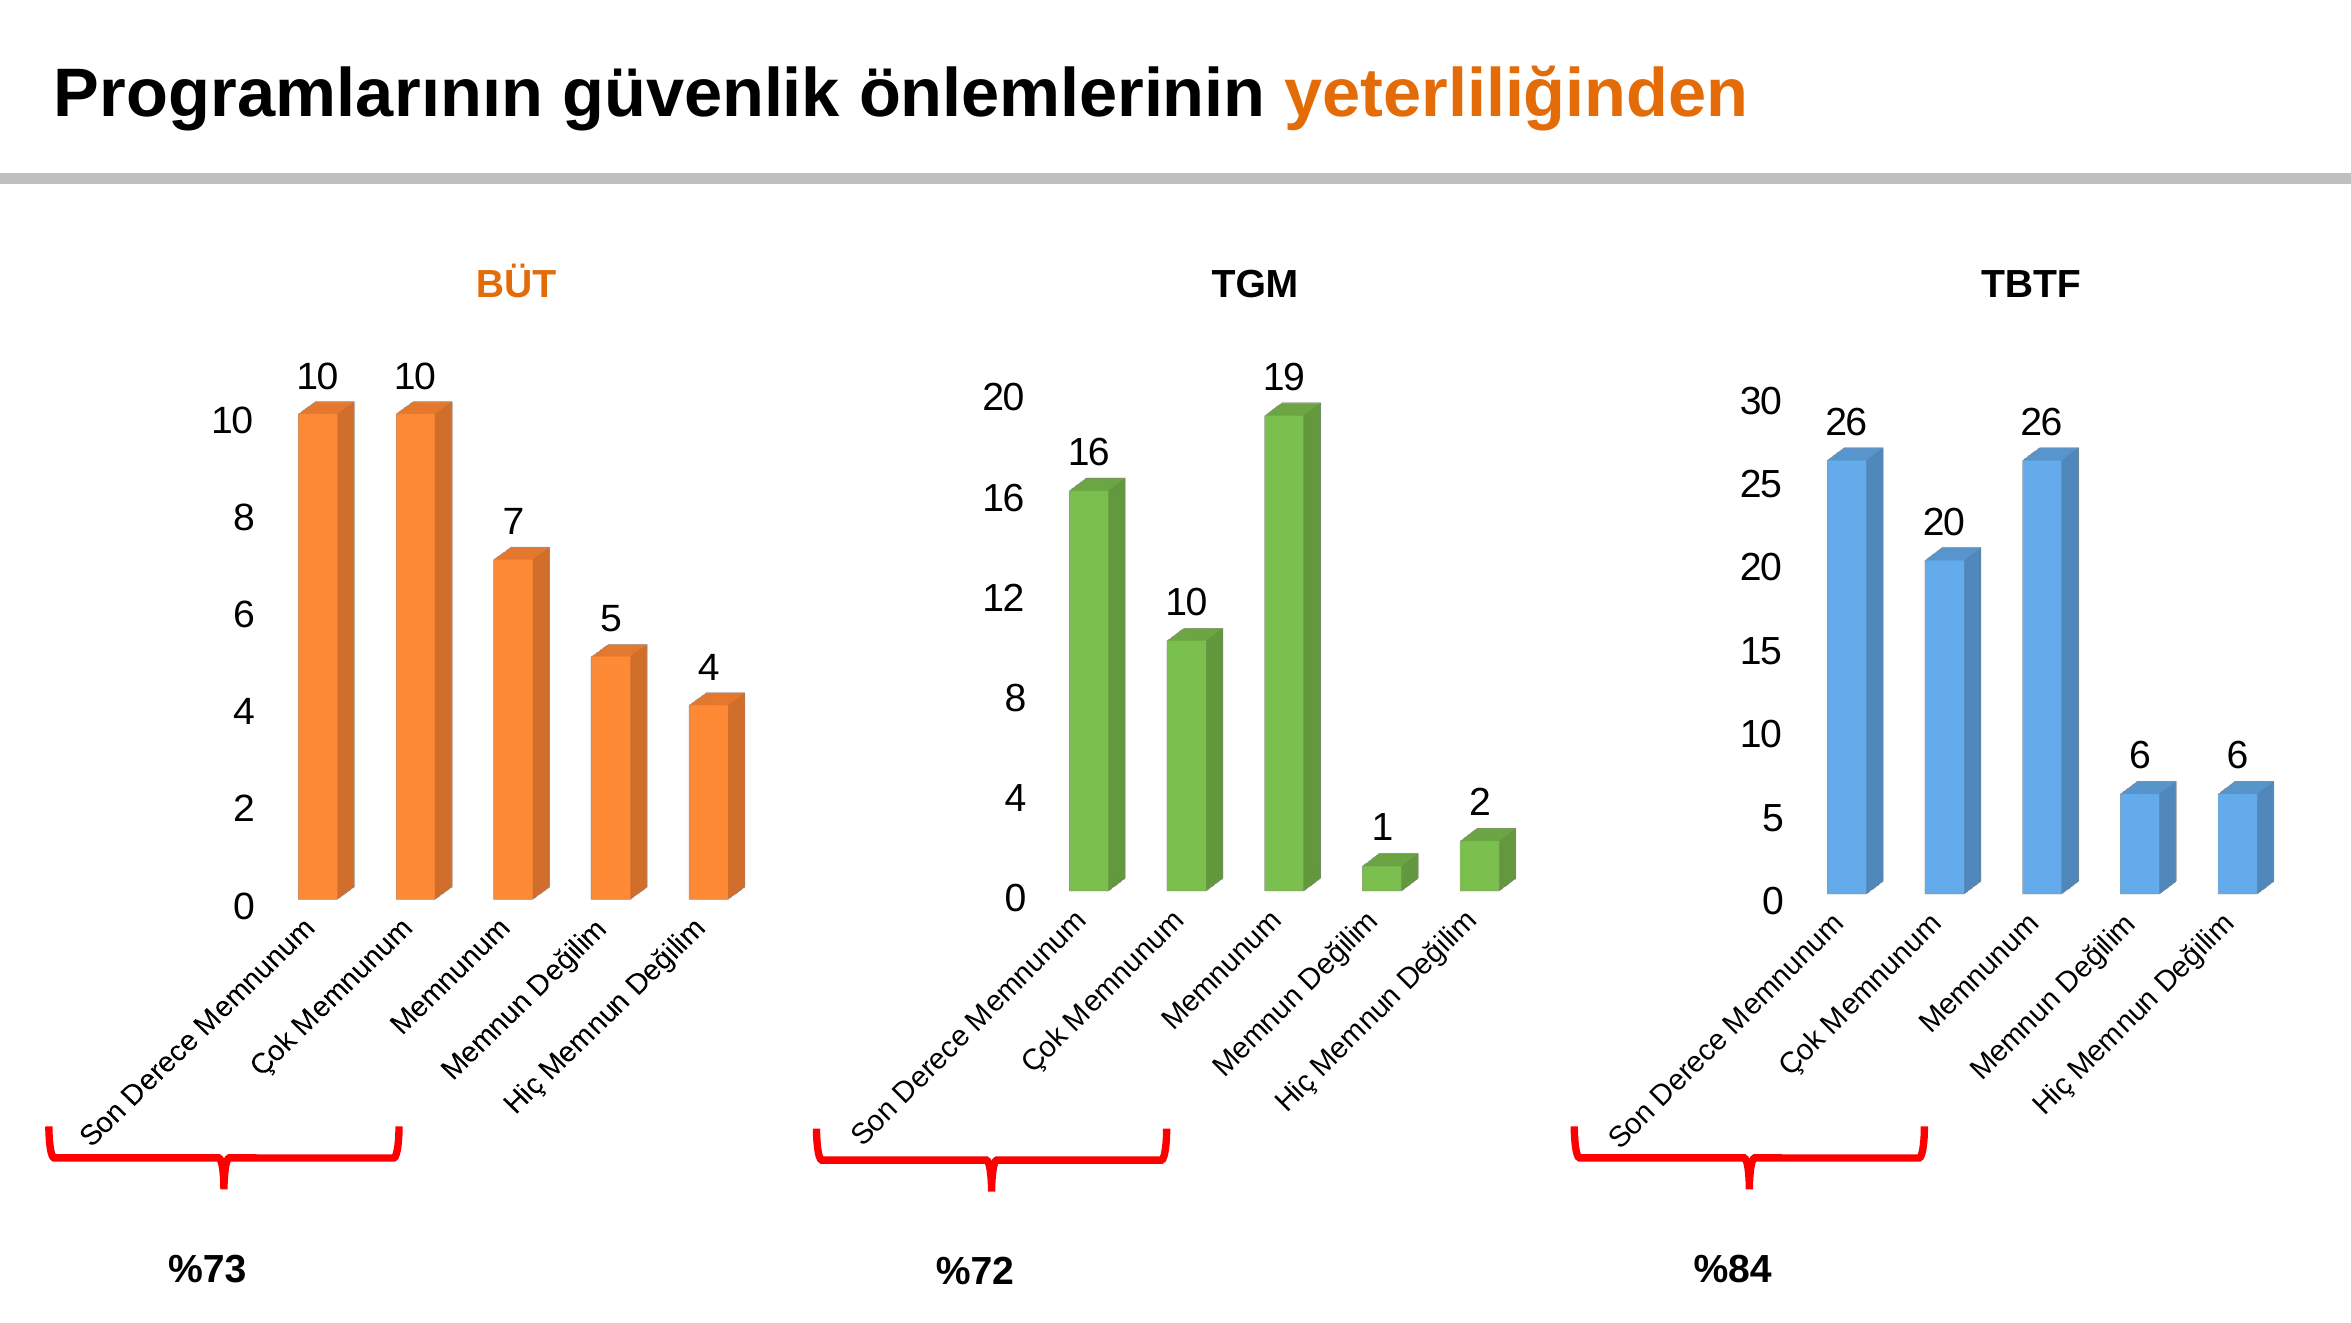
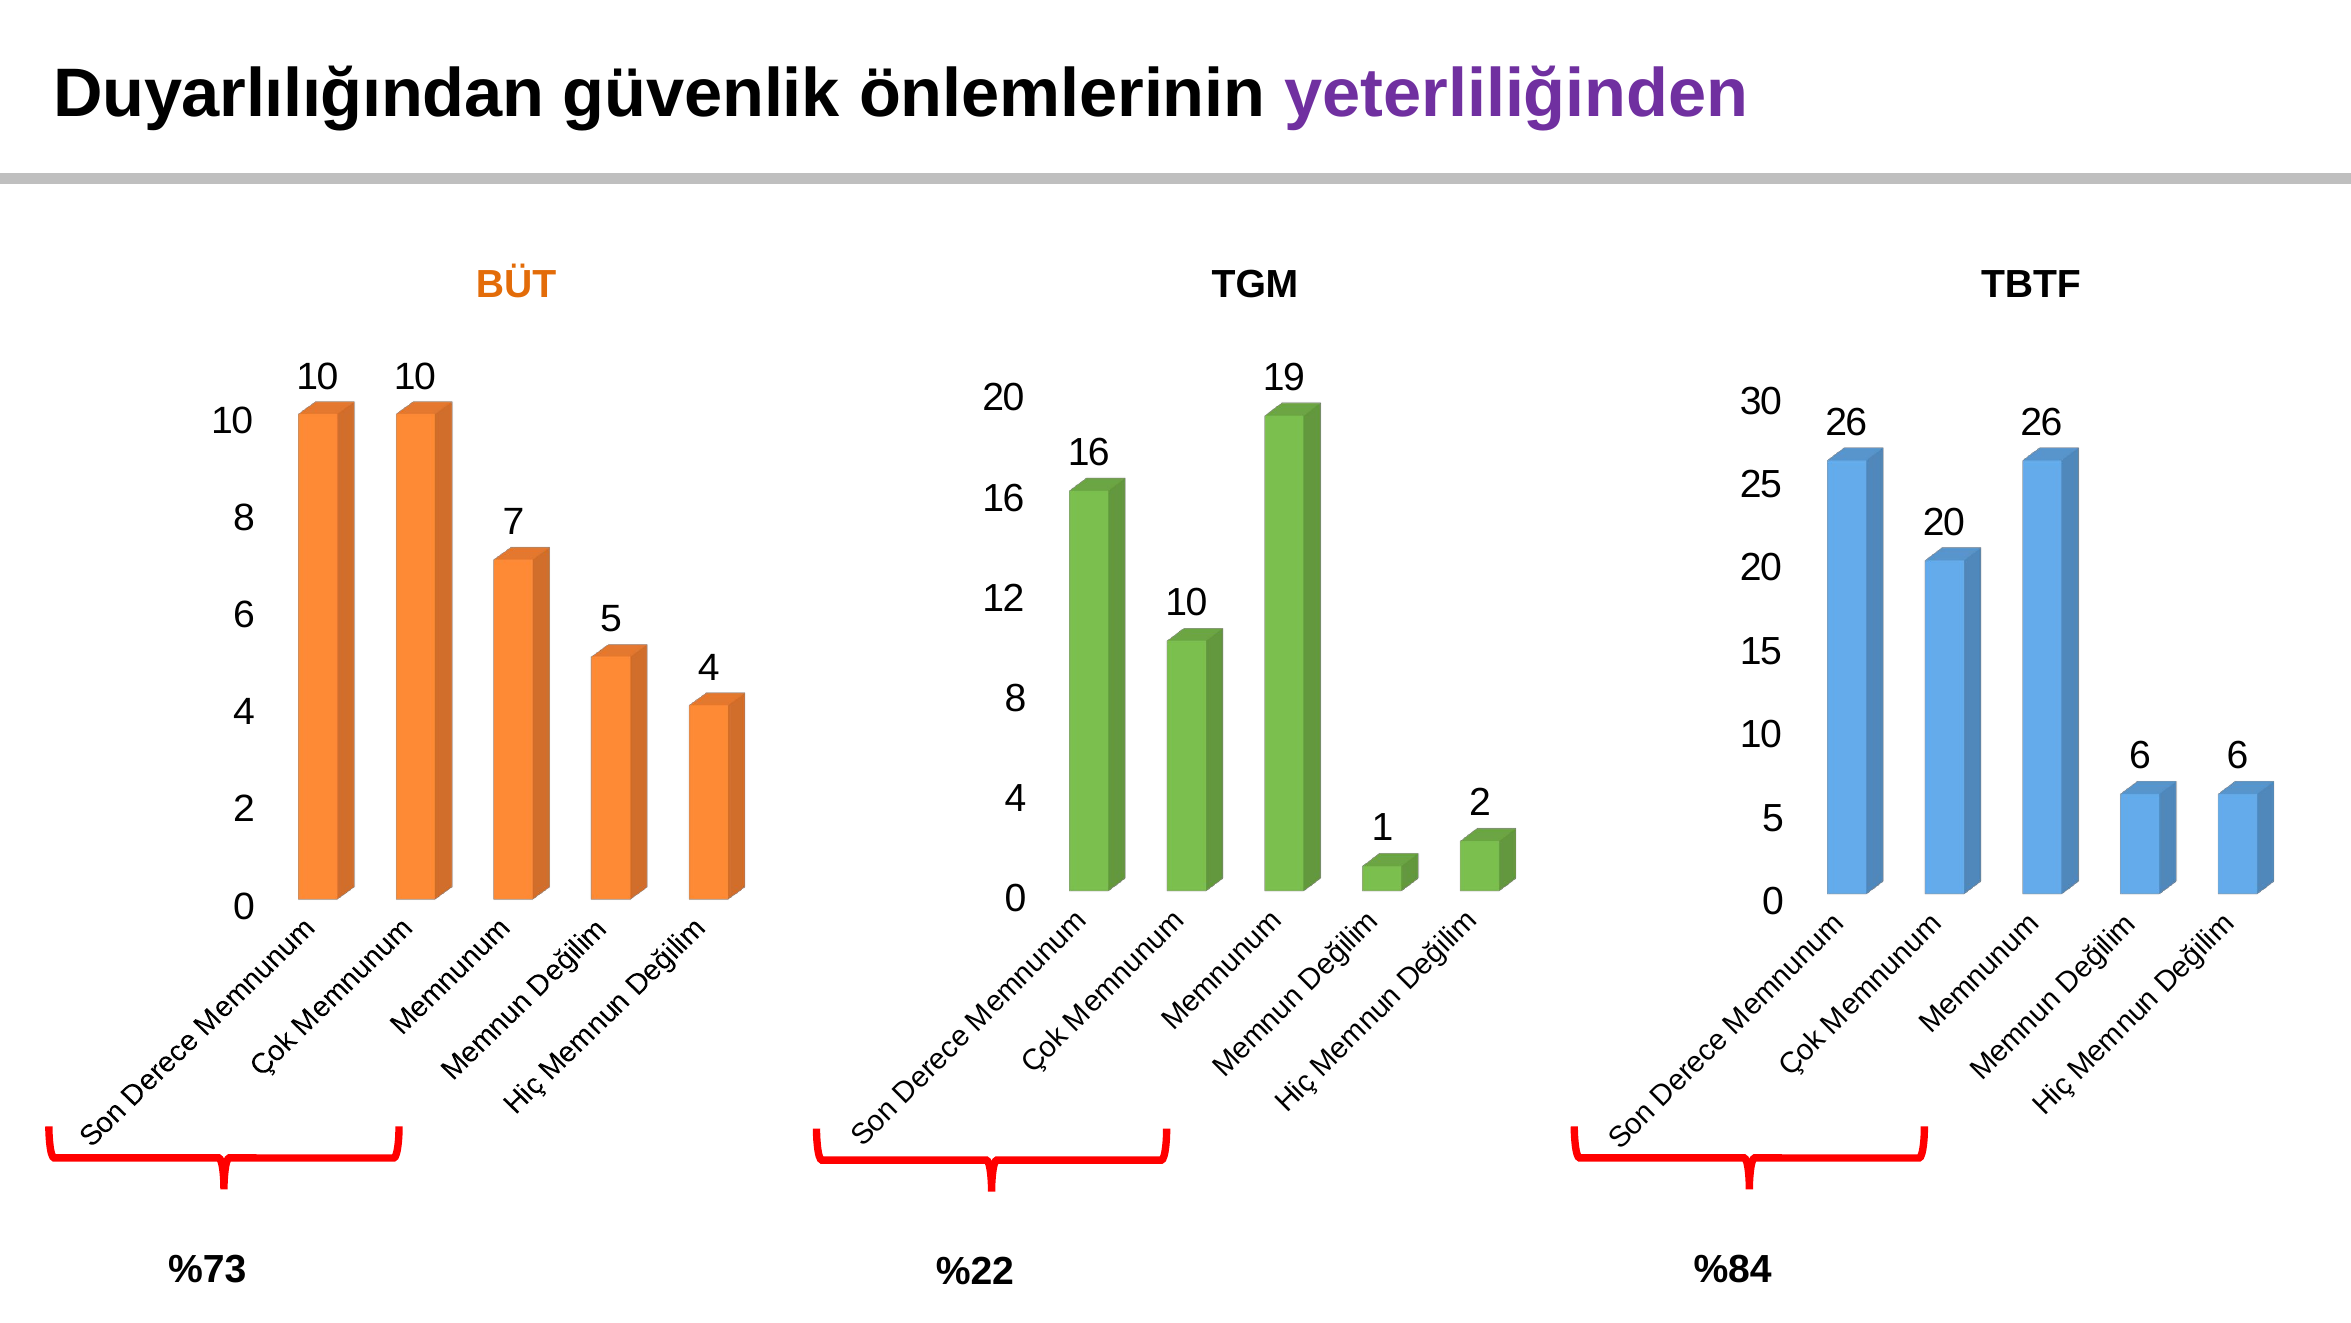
Programlarının: Programlarının -> Duyarlılığından
yeterliliğinden colour: orange -> purple
%72: %72 -> %22
